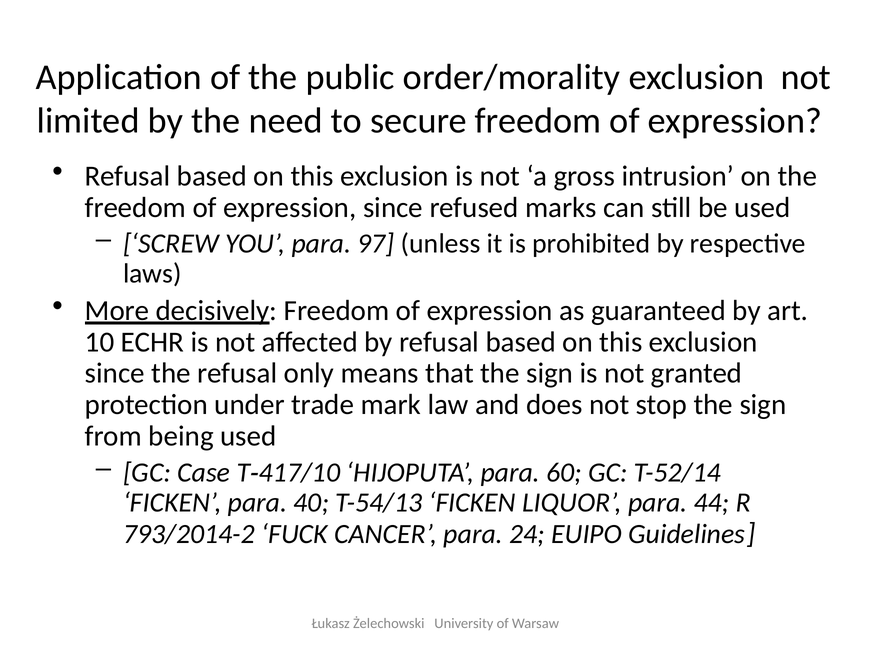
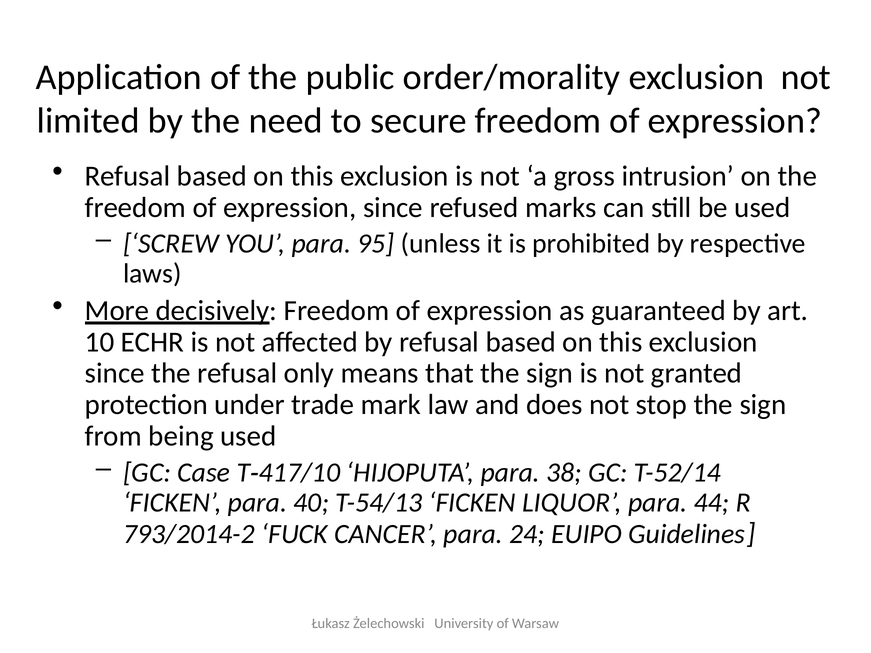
97: 97 -> 95
60: 60 -> 38
